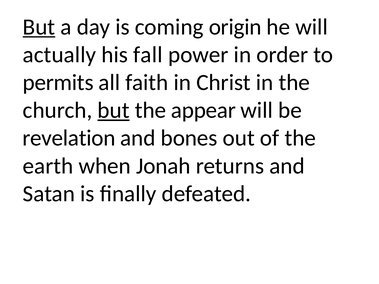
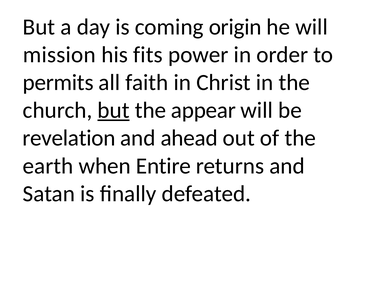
But at (39, 27) underline: present -> none
actually: actually -> mission
fall: fall -> fits
bones: bones -> ahead
Jonah: Jonah -> Entire
